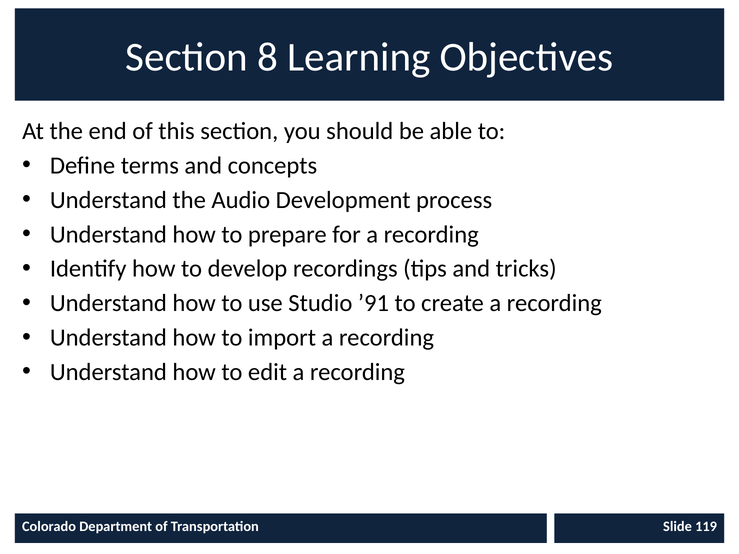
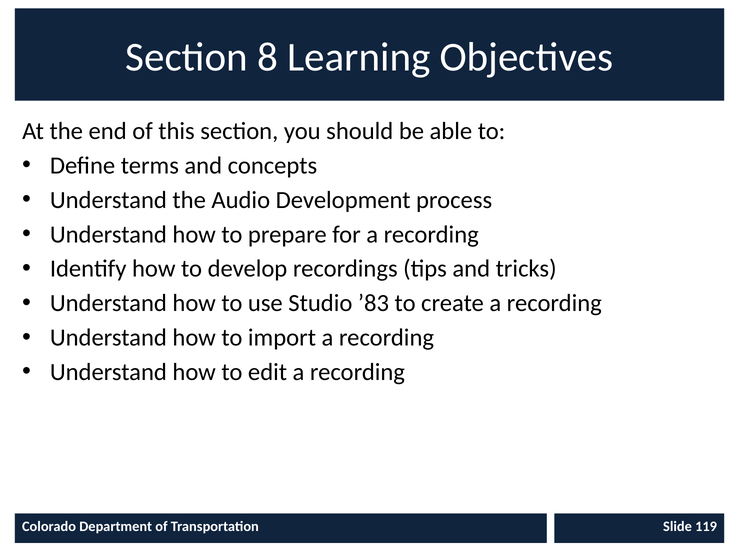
’91: ’91 -> ’83
